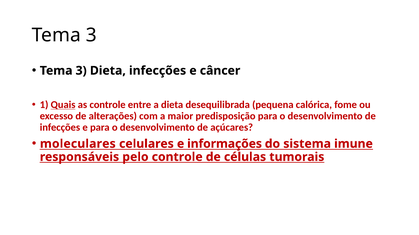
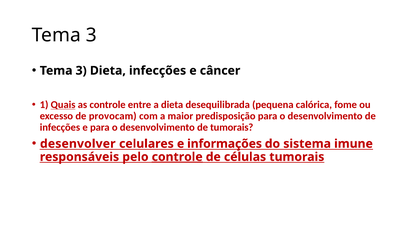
alterações: alterações -> provocam
de açúcares: açúcares -> tumorais
moleculares: moleculares -> desenvolver
controle at (177, 157) underline: none -> present
